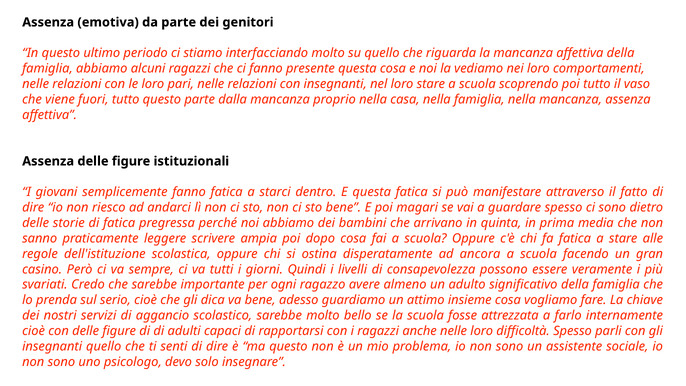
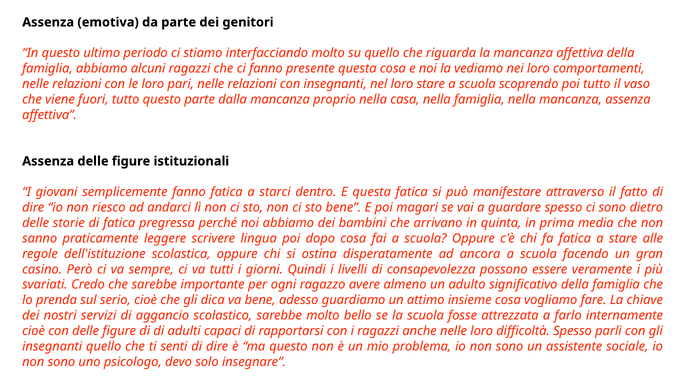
ampia: ampia -> lingua
